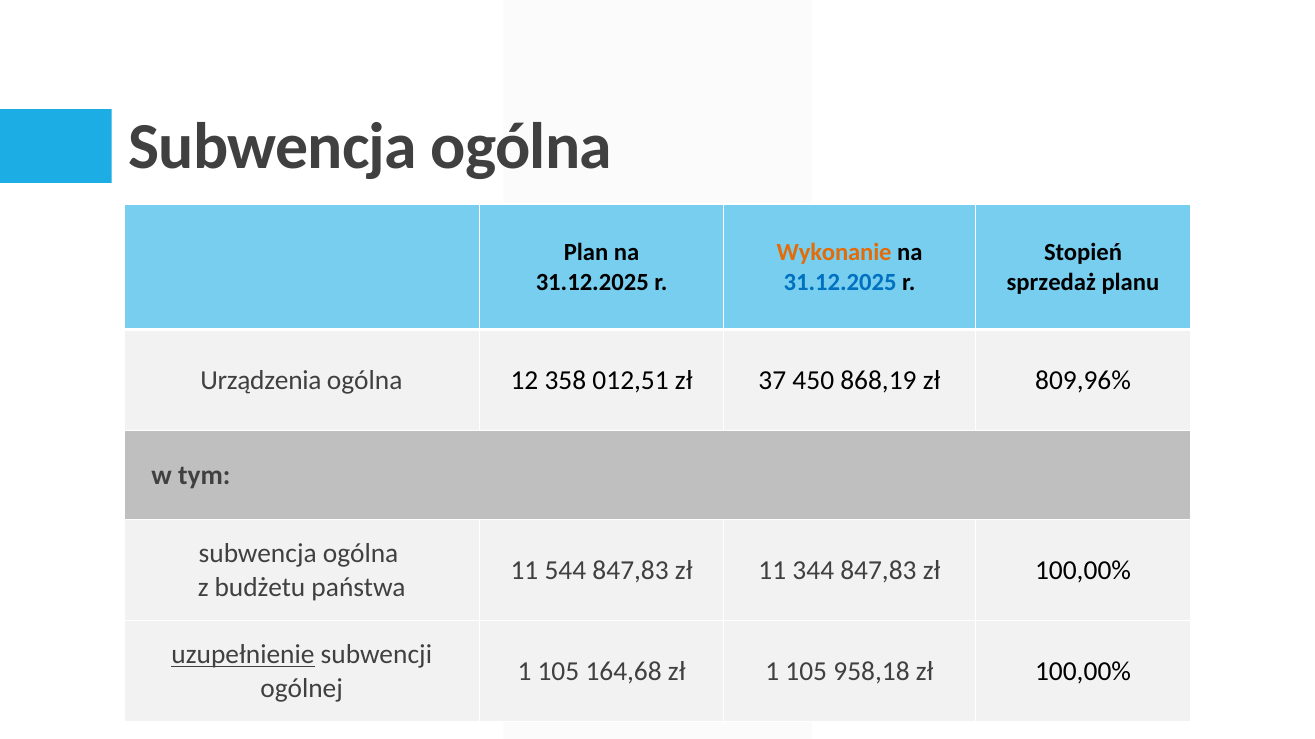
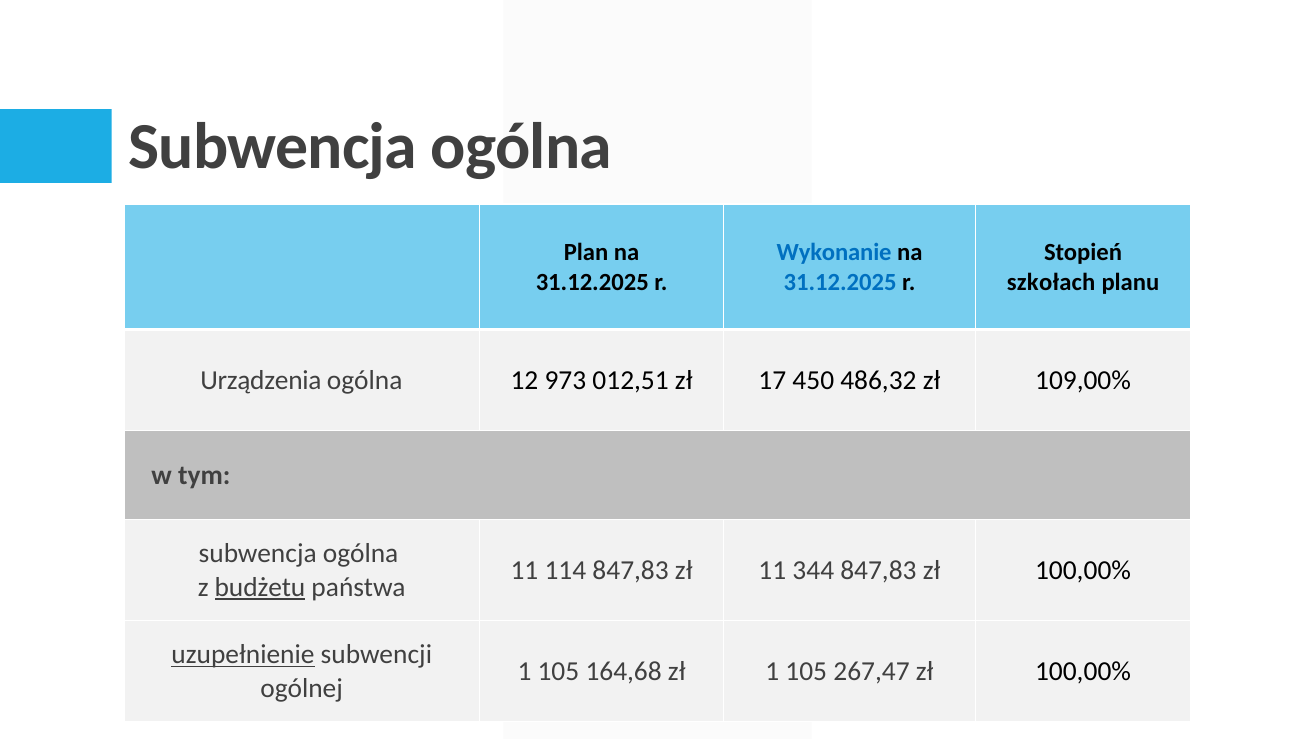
Wykonanie colour: orange -> blue
sprzedaż: sprzedaż -> szkołach
358: 358 -> 973
37: 37 -> 17
868,19: 868,19 -> 486,32
809,96%: 809,96% -> 109,00%
544: 544 -> 114
budżetu underline: none -> present
958,18: 958,18 -> 267,47
